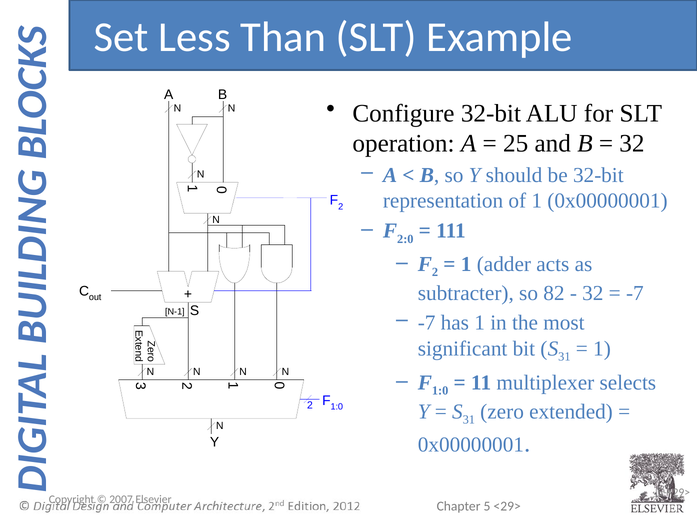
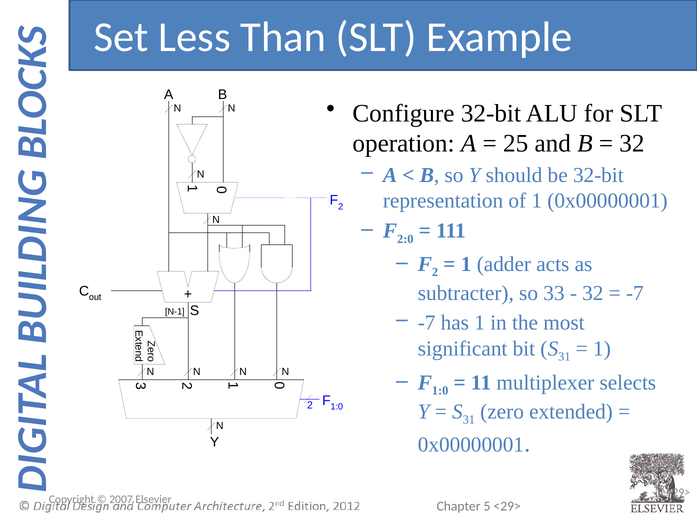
82: 82 -> 33
